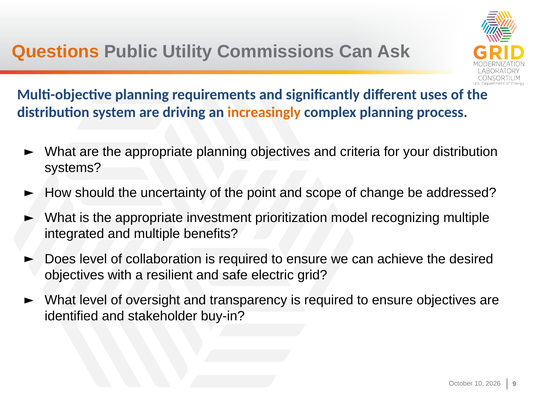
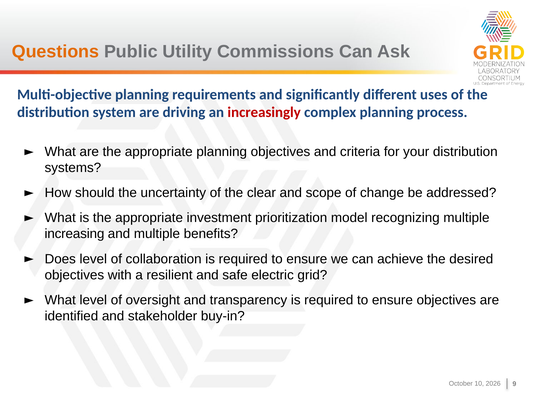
increasingly colour: orange -> red
point: point -> clear
integrated: integrated -> increasing
